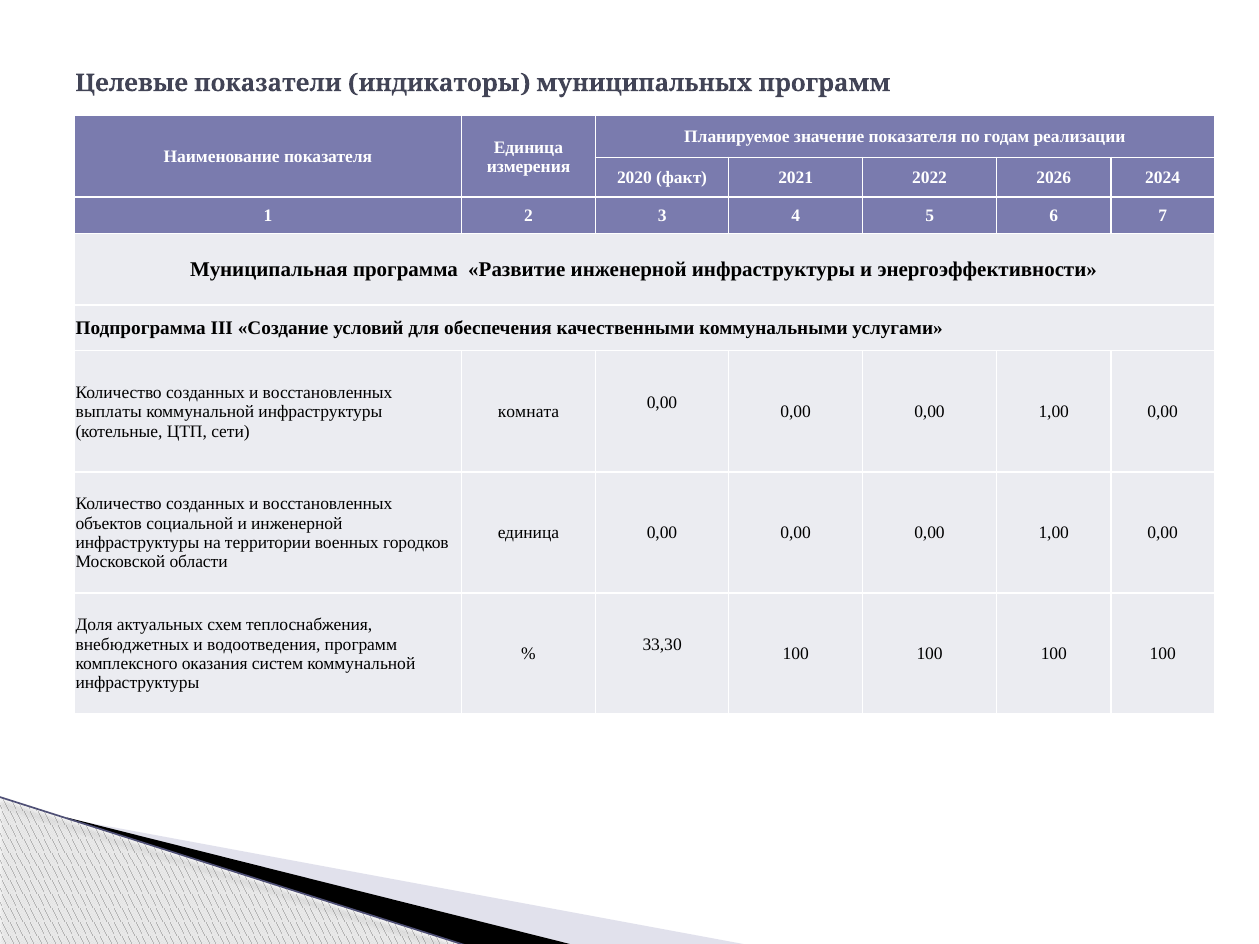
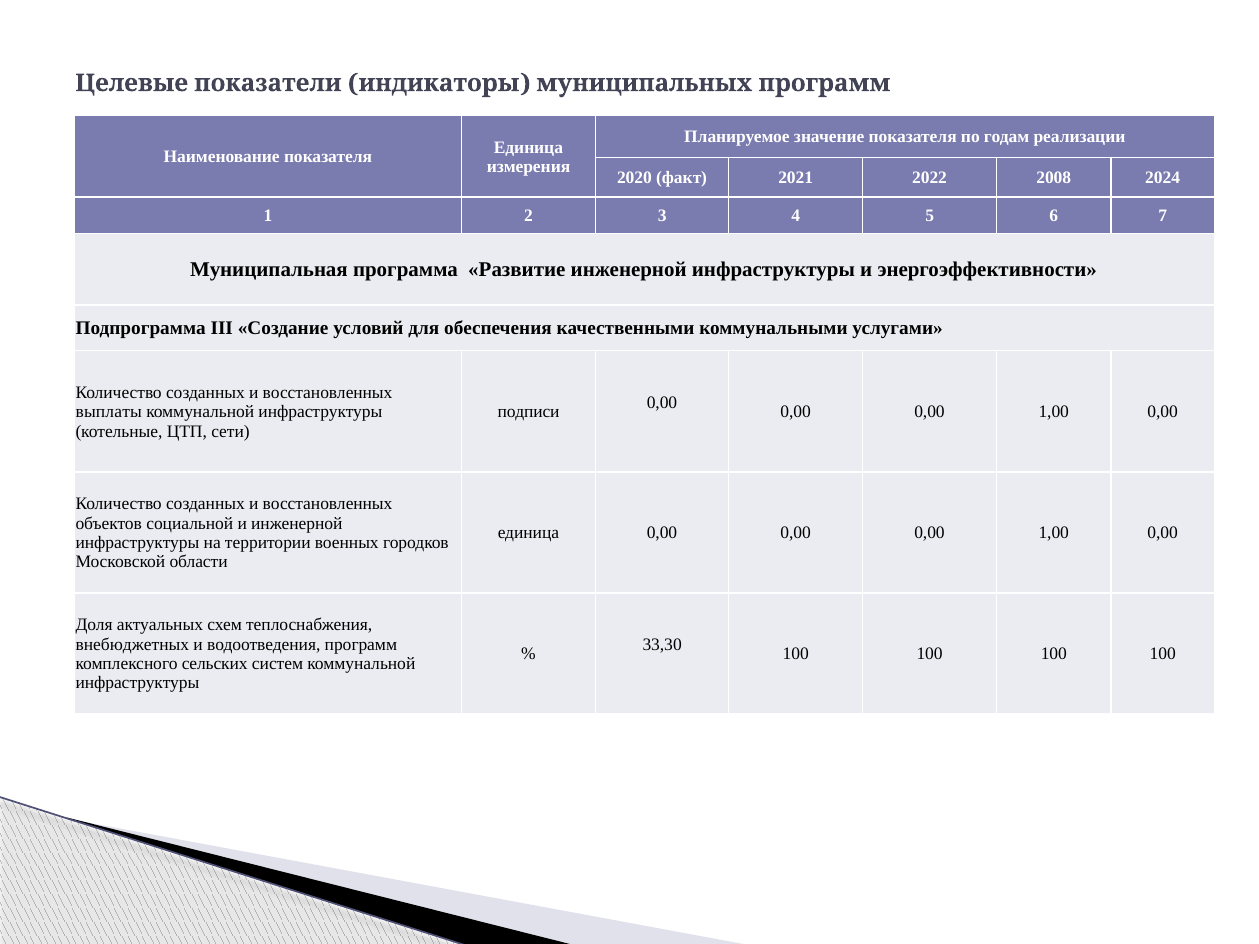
2026: 2026 -> 2008
комната: комната -> подписи
оказания: оказания -> сельских
